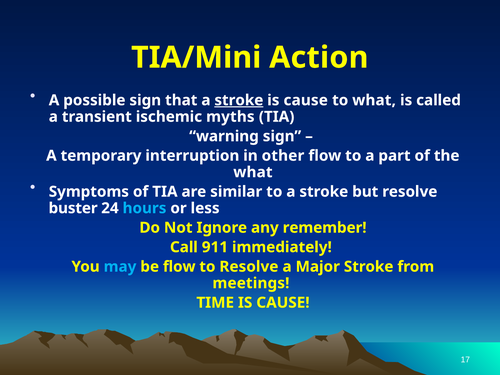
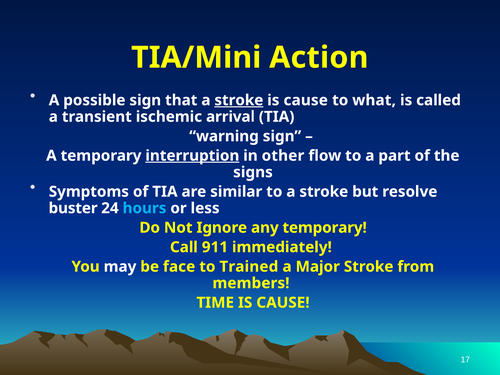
myths: myths -> arrival
interruption underline: none -> present
what at (253, 172): what -> signs
any remember: remember -> temporary
may colour: light blue -> white
be flow: flow -> face
to Resolve: Resolve -> Trained
meetings: meetings -> members
